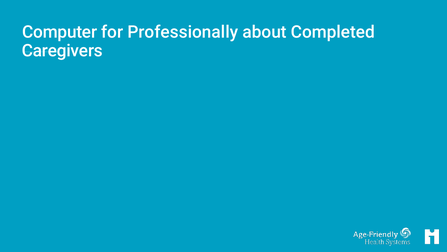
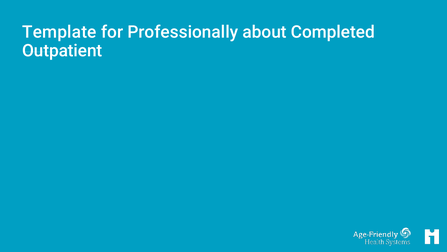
Computer: Computer -> Template
Caregivers: Caregivers -> Outpatient
